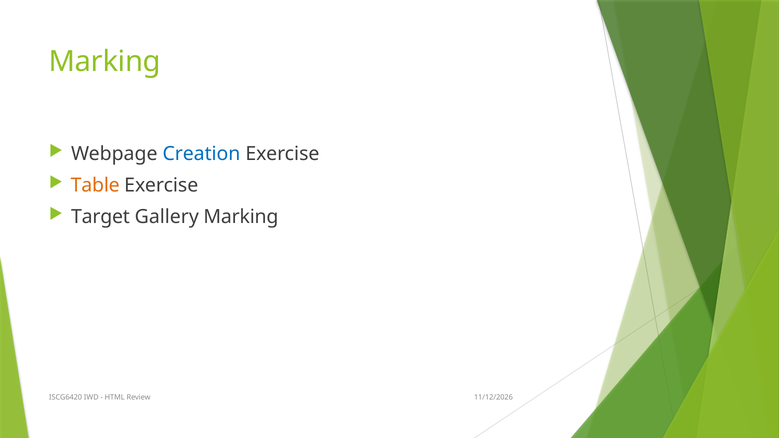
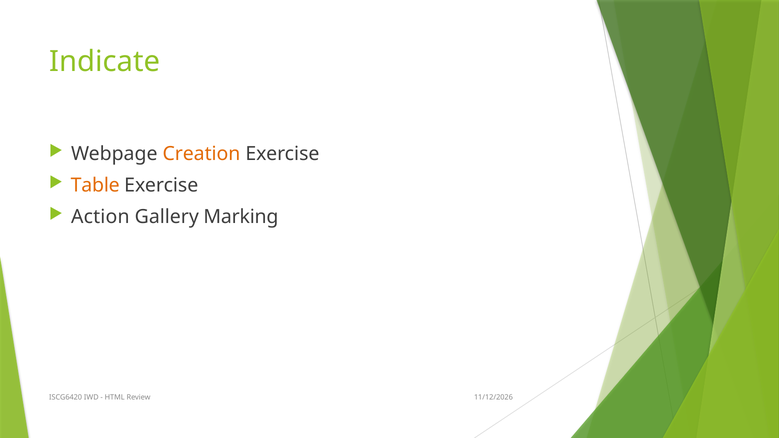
Marking at (105, 61): Marking -> Indicate
Creation colour: blue -> orange
Target: Target -> Action
